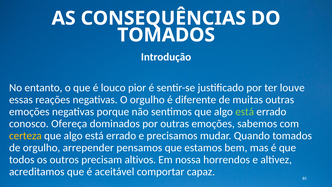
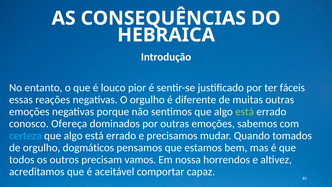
TOMADOS at (166, 35): TOMADOS -> HEBRAICA
louve: louve -> fáceis
certeza colour: yellow -> light blue
arrepender: arrepender -> dogmáticos
altivos: altivos -> vamos
